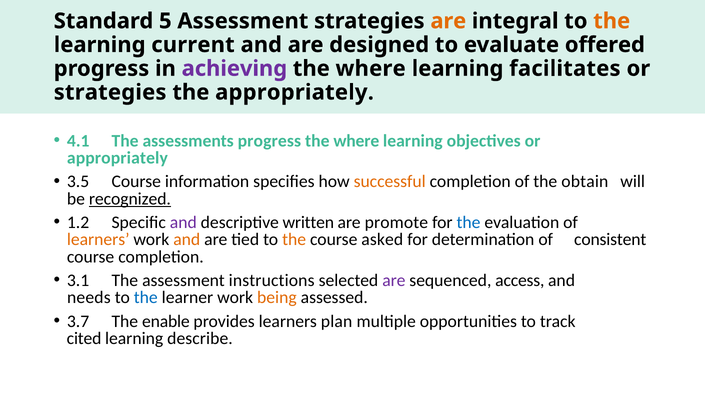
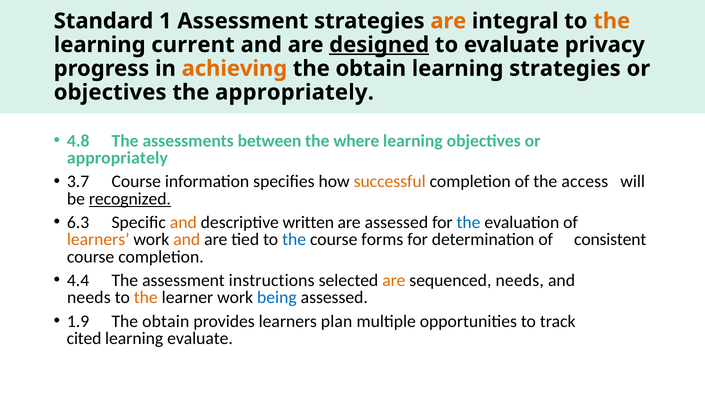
5: 5 -> 1
designed underline: none -> present
offered: offered -> privacy
achieving colour: purple -> orange
where at (371, 69): where -> obtain
learning facilitates: facilitates -> strategies
strategies at (110, 92): strategies -> objectives
4.1: 4.1 -> 4.8
assessments progress: progress -> between
3.5: 3.5 -> 3.7
obtain: obtain -> access
1.2: 1.2 -> 6.3
and at (183, 223) colour: purple -> orange
are promote: promote -> assessed
the at (294, 240) colour: orange -> blue
asked: asked -> forms
3.1: 3.1 -> 4.4
are at (394, 281) colour: purple -> orange
sequenced access: access -> needs
the at (146, 298) colour: blue -> orange
being colour: orange -> blue
3.7: 3.7 -> 1.9
enable at (166, 322): enable -> obtain
learning describe: describe -> evaluate
